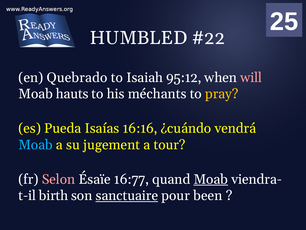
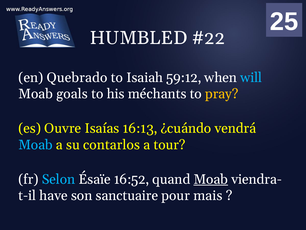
95:12: 95:12 -> 59:12
will colour: pink -> light blue
hauts: hauts -> goals
Pueda: Pueda -> Ouvre
16:16: 16:16 -> 16:13
jugement: jugement -> contarlos
Selon colour: pink -> light blue
16:77: 16:77 -> 16:52
birth: birth -> have
sanctuaire underline: present -> none
been: been -> mais
